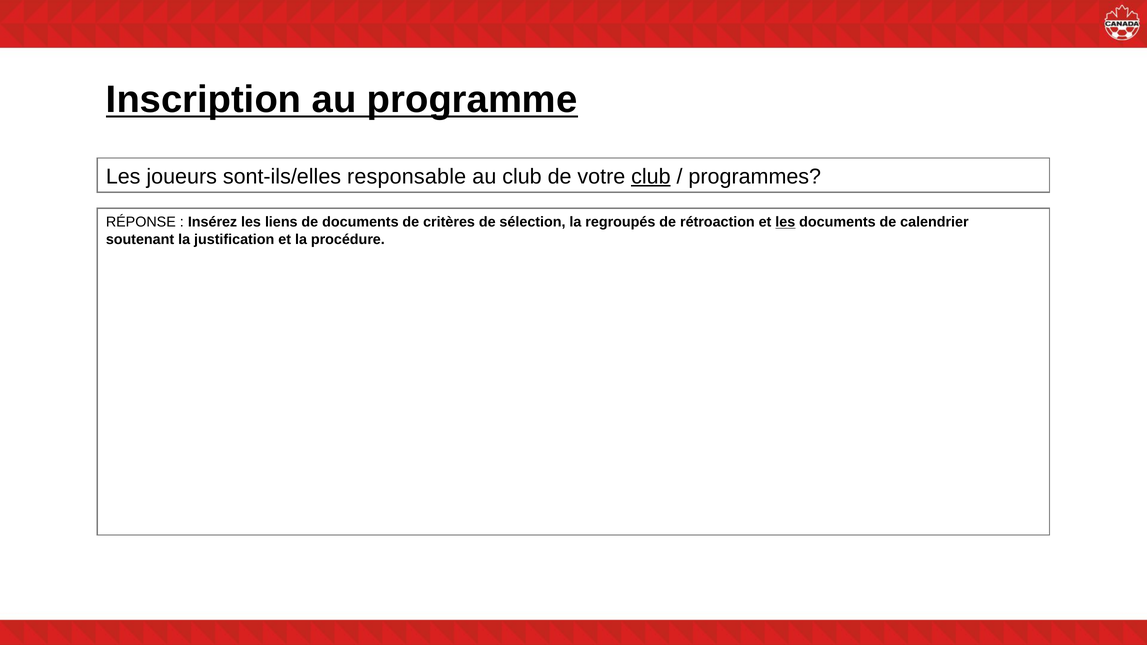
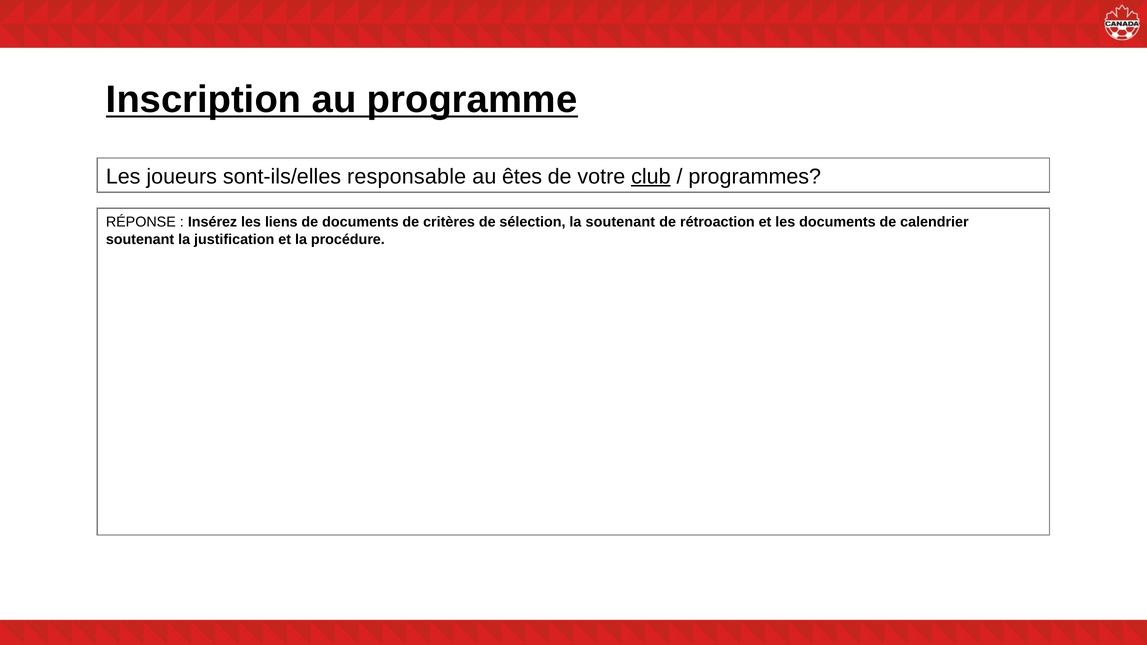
au club: club -> êtes
la regroupés: regroupés -> soutenant
les at (785, 222) underline: present -> none
